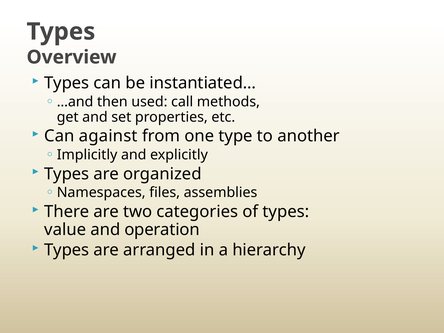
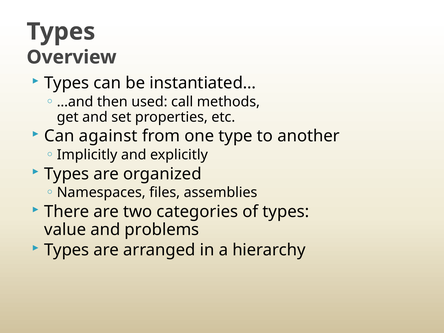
operation: operation -> problems
